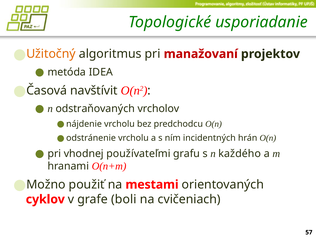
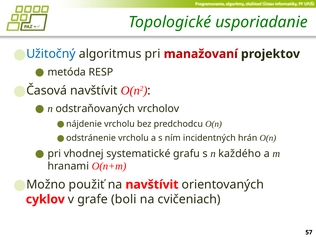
Užitočný colour: orange -> blue
IDEA: IDEA -> RESP
používateľmi: používateľmi -> systematické
na mestami: mestami -> navštívit
